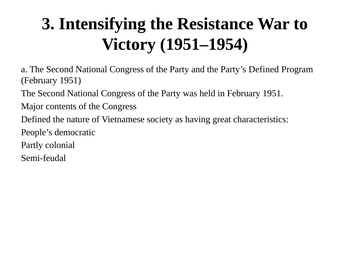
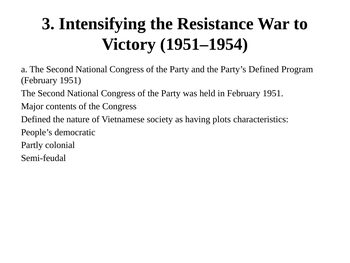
great: great -> plots
